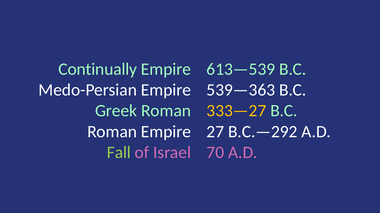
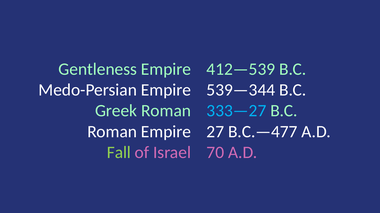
Continually: Continually -> Gentleness
613—539: 613—539 -> 412—539
539—363: 539—363 -> 539—344
333—27 colour: yellow -> light blue
B.C.—292: B.C.—292 -> B.C.—477
